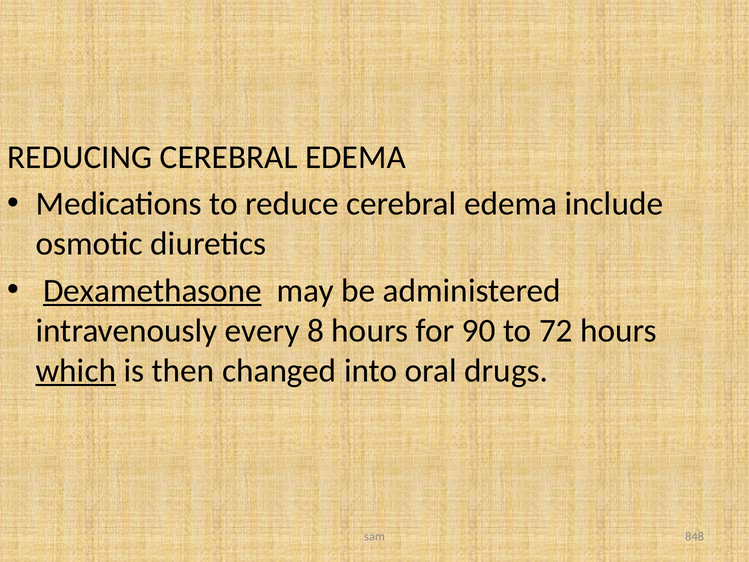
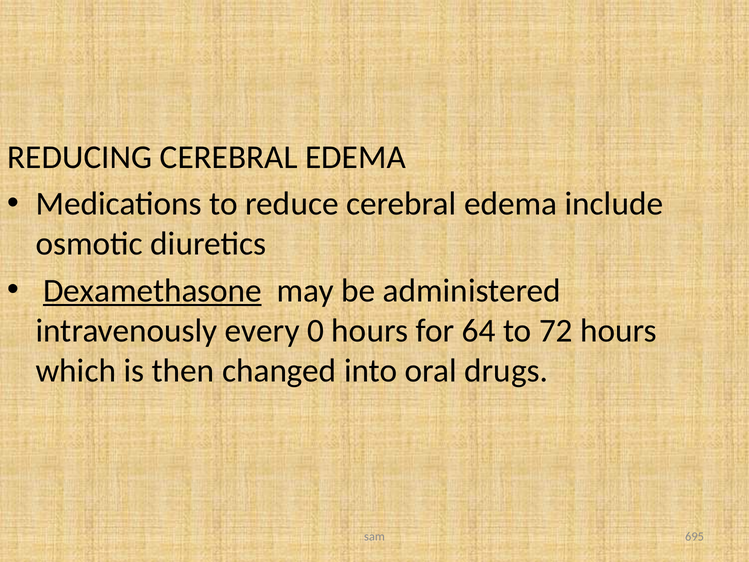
8: 8 -> 0
90: 90 -> 64
which underline: present -> none
848: 848 -> 695
